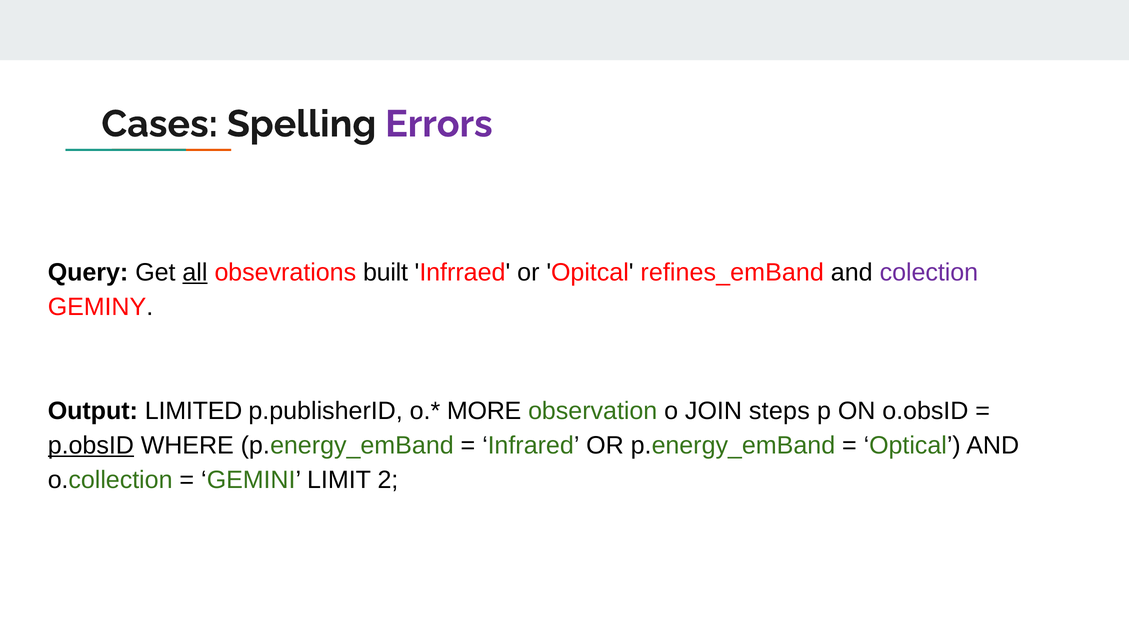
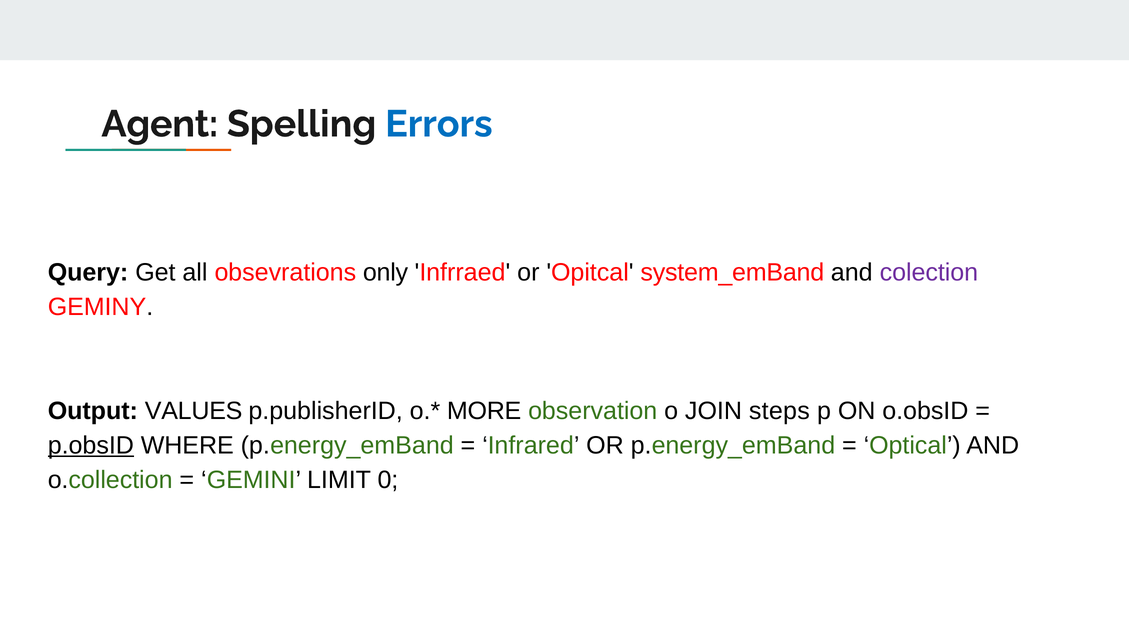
Cases: Cases -> Agent
Errors colour: purple -> blue
all underline: present -> none
built: built -> only
refines_emBand: refines_emBand -> system_emBand
LIMITED: LIMITED -> VALUES
2: 2 -> 0
